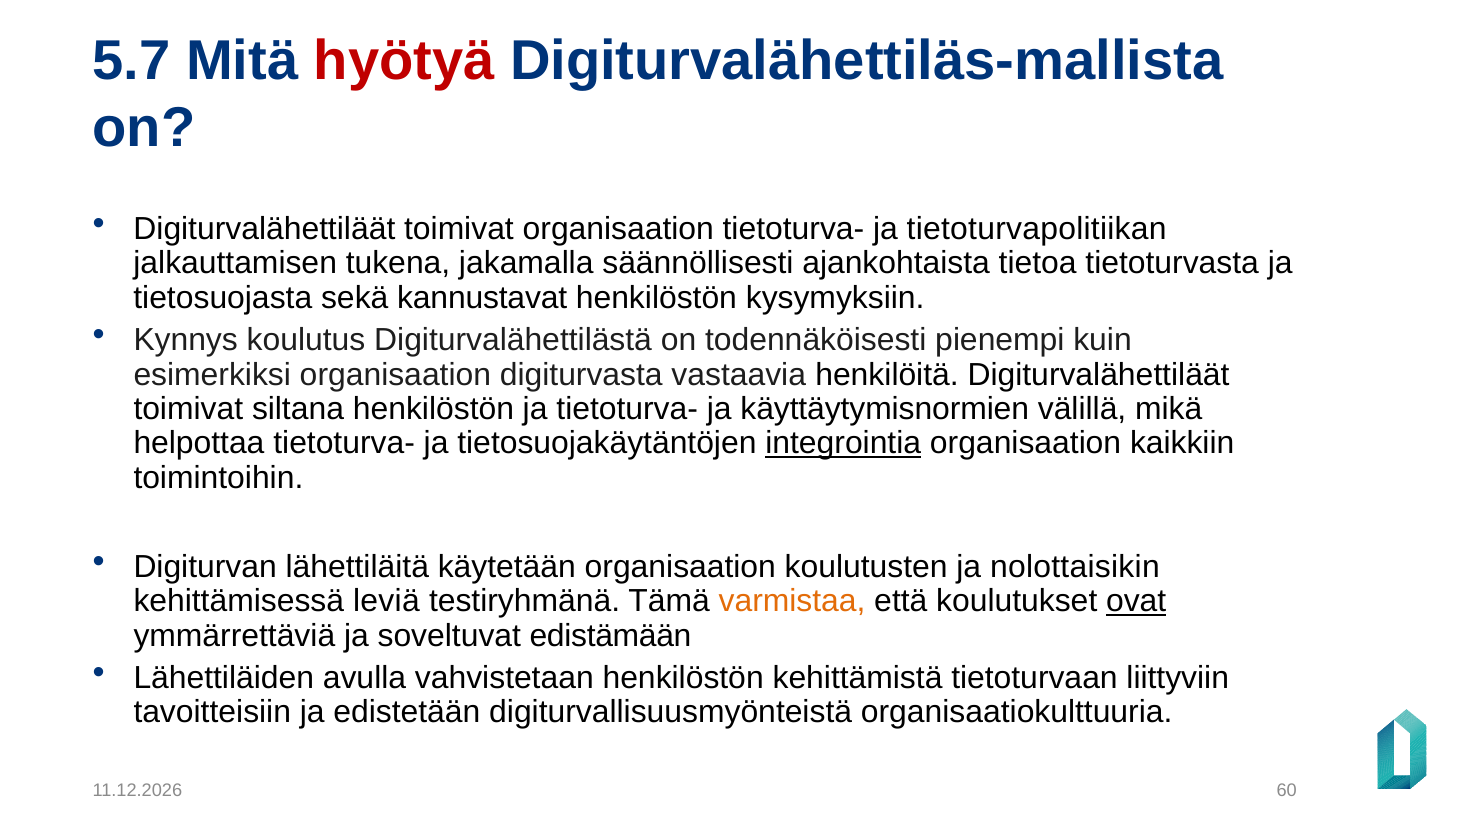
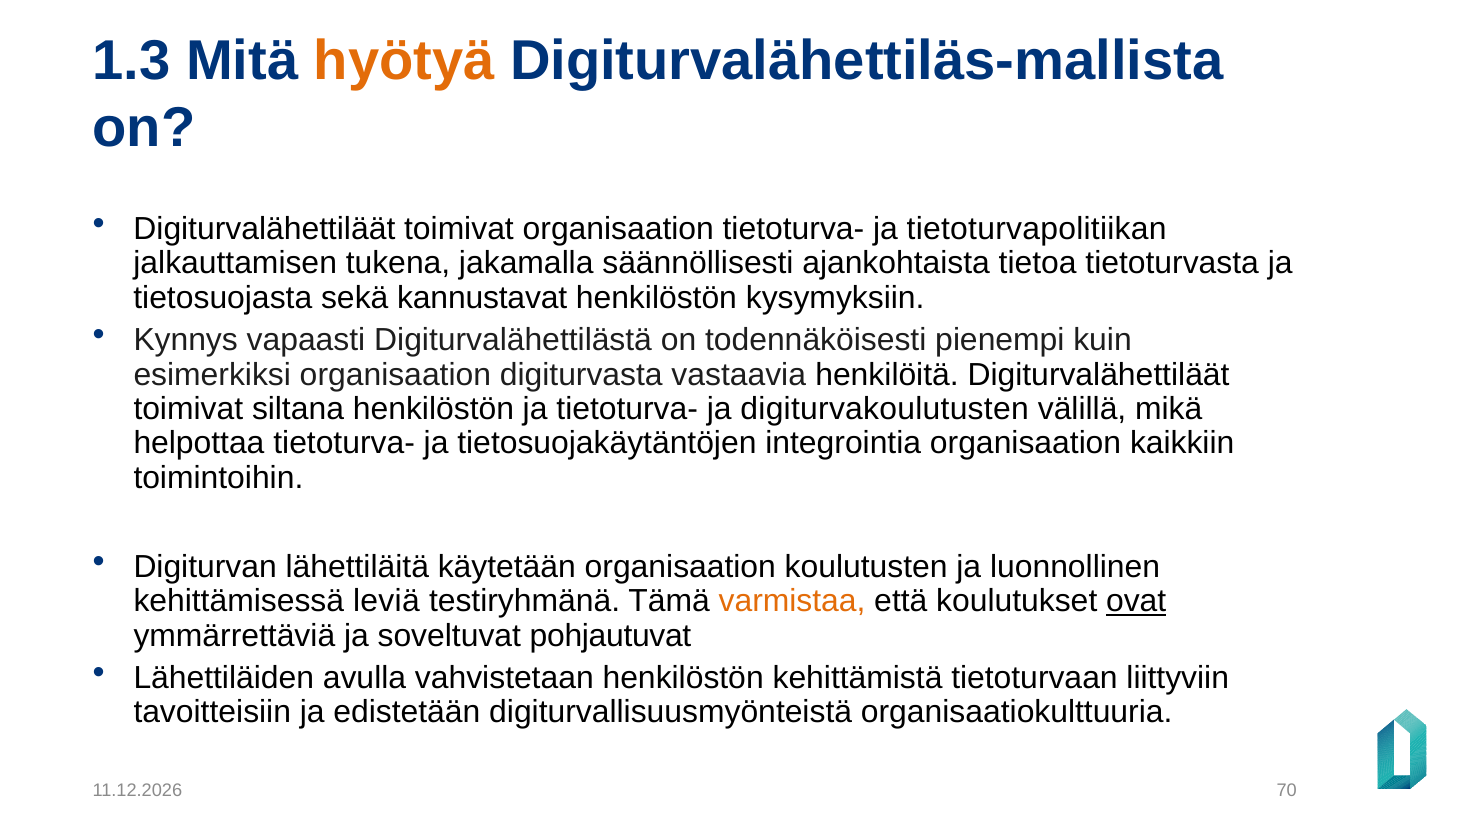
5.7: 5.7 -> 1.3
hyötyä colour: red -> orange
koulutus: koulutus -> vapaasti
käyttäytymisnormien: käyttäytymisnormien -> digiturvakoulutusten
integrointia underline: present -> none
nolottaisikin: nolottaisikin -> luonnollinen
edistämään: edistämään -> pohjautuvat
60: 60 -> 70
